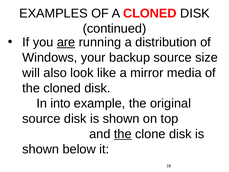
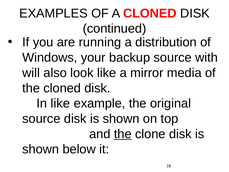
are underline: present -> none
size: size -> with
In into: into -> like
